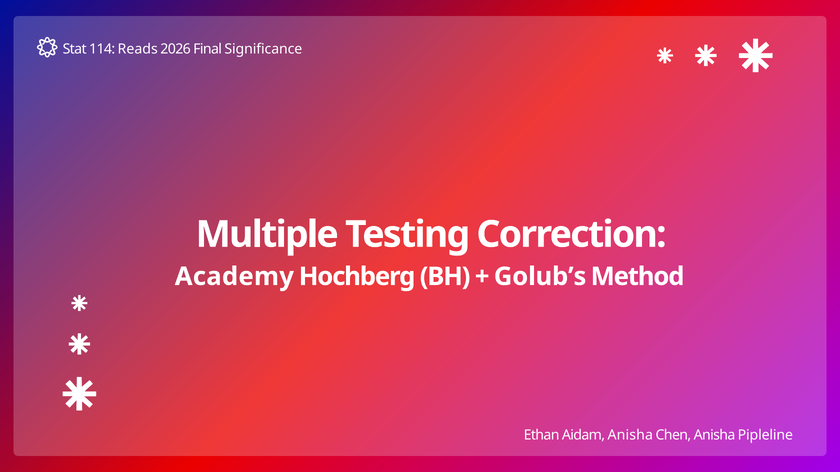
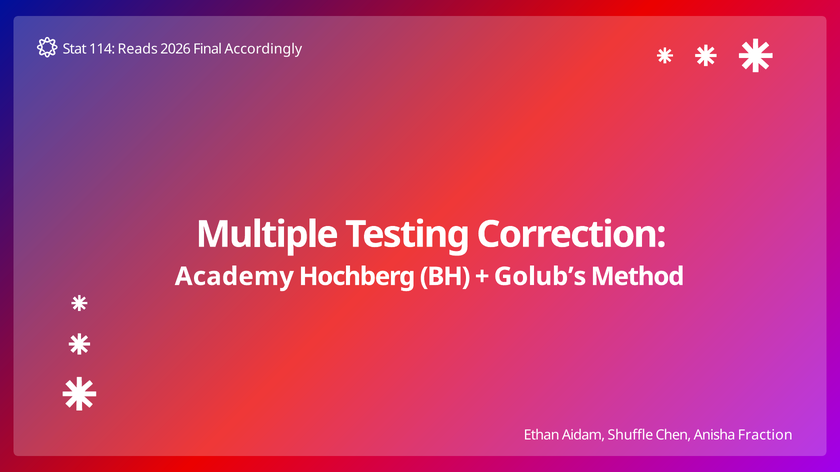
Significance: Significance -> Accordingly
Aidam Anisha: Anisha -> Shuffle
Pipleline: Pipleline -> Fraction
